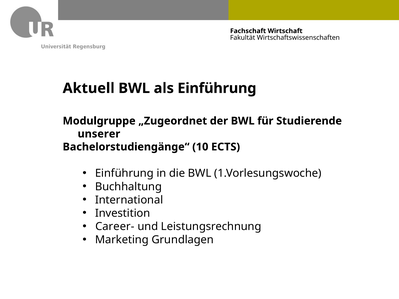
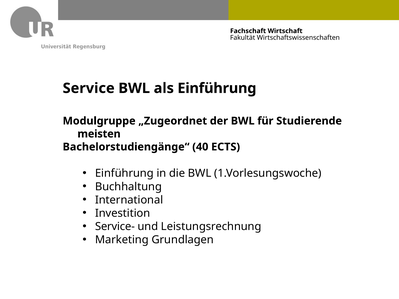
Aktuell: Aktuell -> Service
unserer: unserer -> meisten
10: 10 -> 40
Career-: Career- -> Service-
